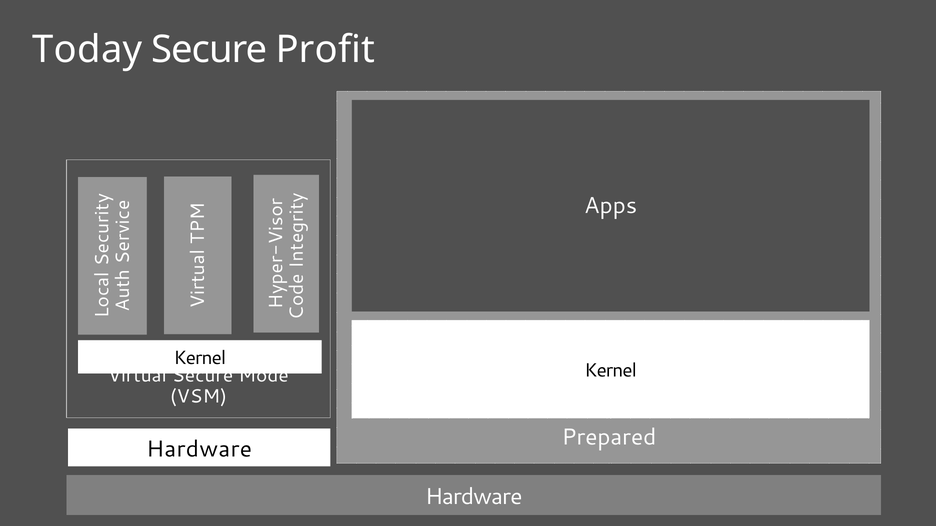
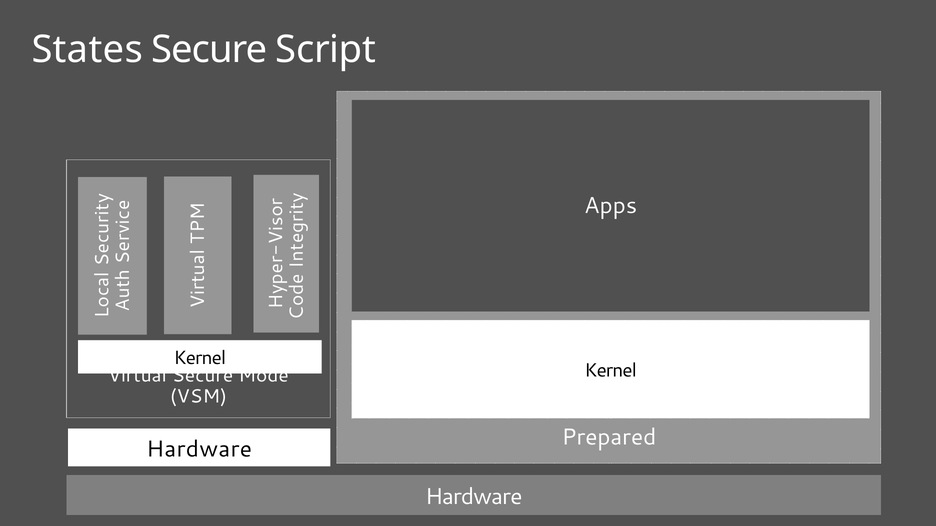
Today: Today -> States
Profit: Profit -> Script
